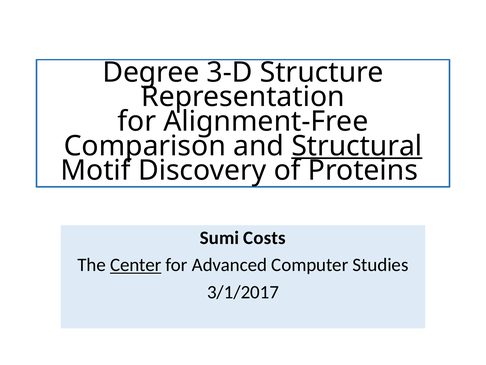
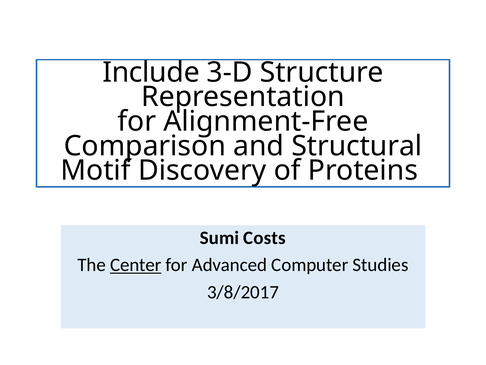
Degree: Degree -> Include
Structural underline: present -> none
3/1/2017: 3/1/2017 -> 3/8/2017
